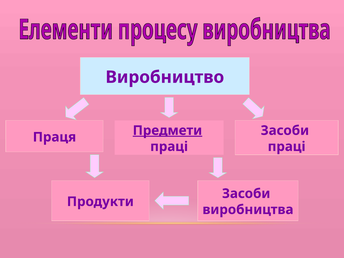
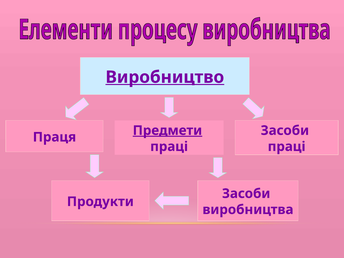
Виробництво underline: none -> present
